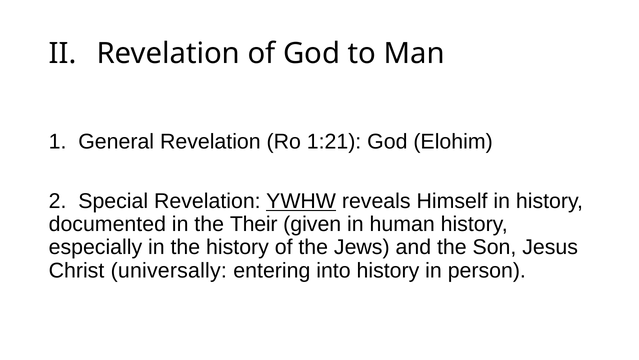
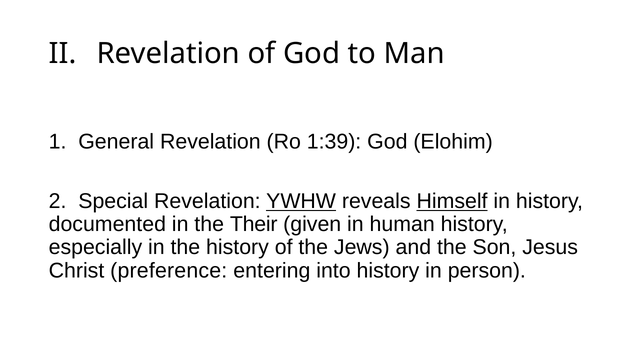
1:21: 1:21 -> 1:39
Himself underline: none -> present
universally: universally -> preference
